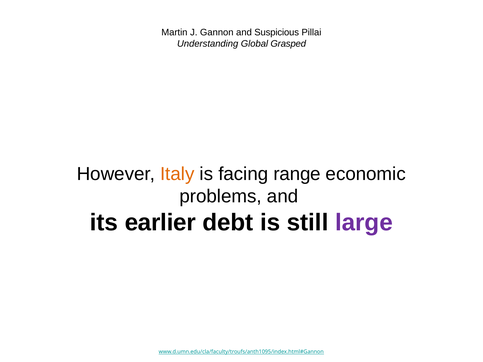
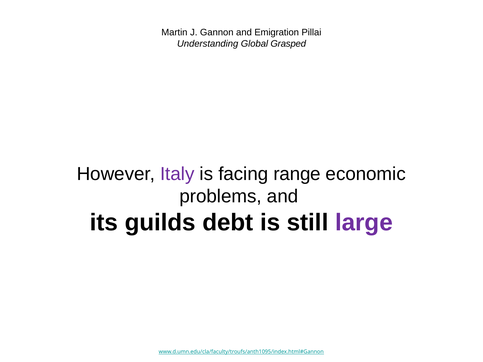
Suspicious: Suspicious -> Emigration
Italy colour: orange -> purple
earlier: earlier -> guilds
